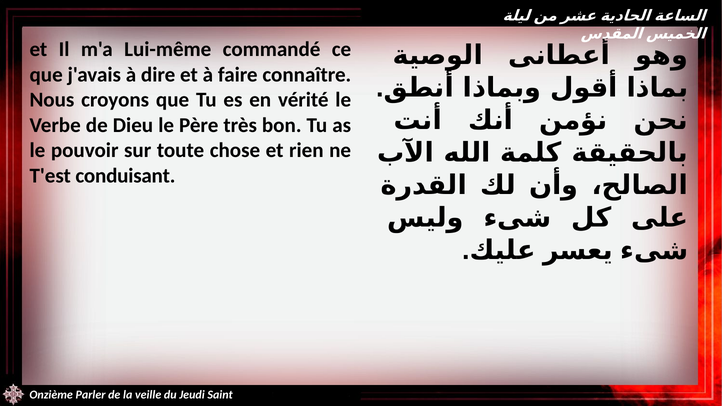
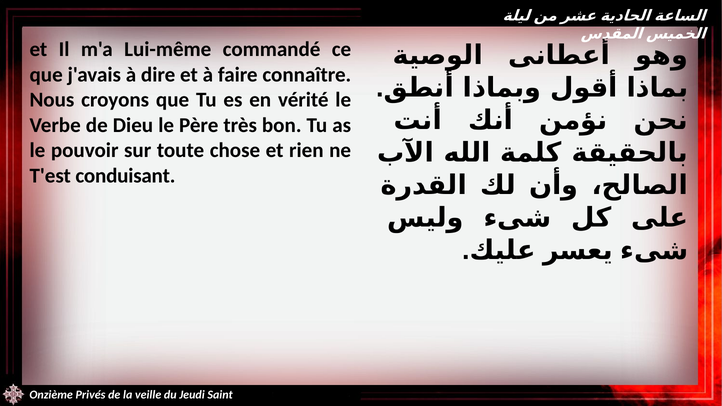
Parler: Parler -> Privés
